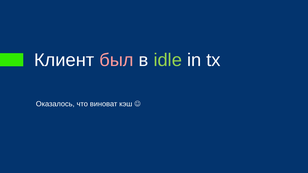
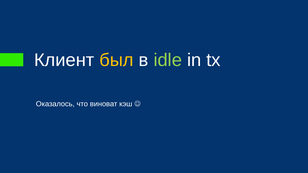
был colour: pink -> yellow
